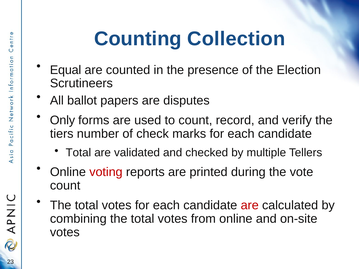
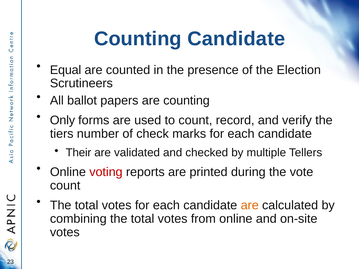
Counting Collection: Collection -> Candidate
are disputes: disputes -> counting
Total at (78, 153): Total -> Their
are at (250, 206) colour: red -> orange
